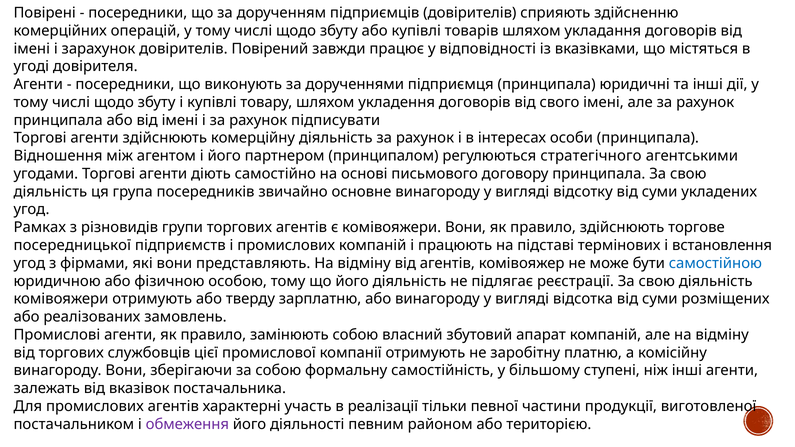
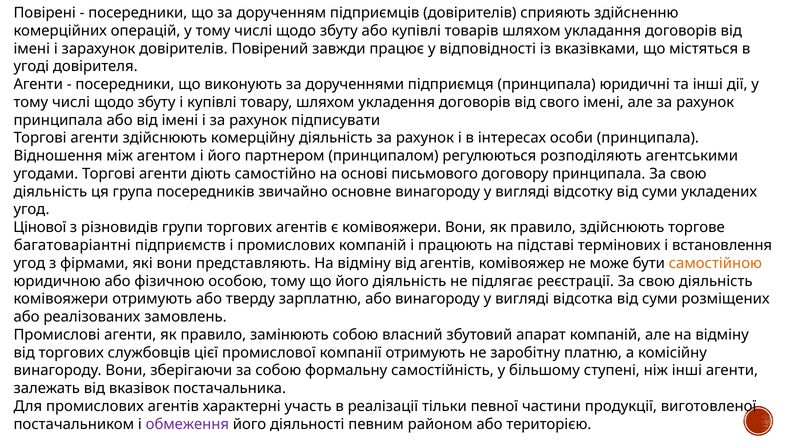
стратегічного: стратегічного -> розподіляють
Рамках: Рамках -> Цінової
посередницької: посередницької -> багатоваріантні
самостійною colour: blue -> orange
